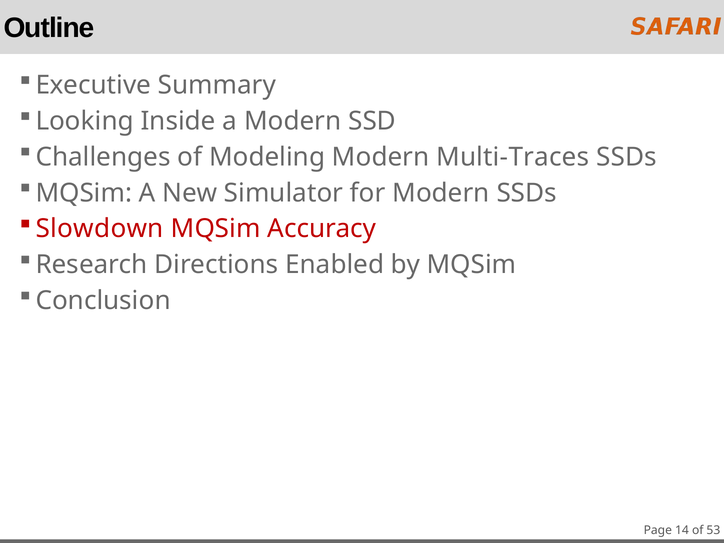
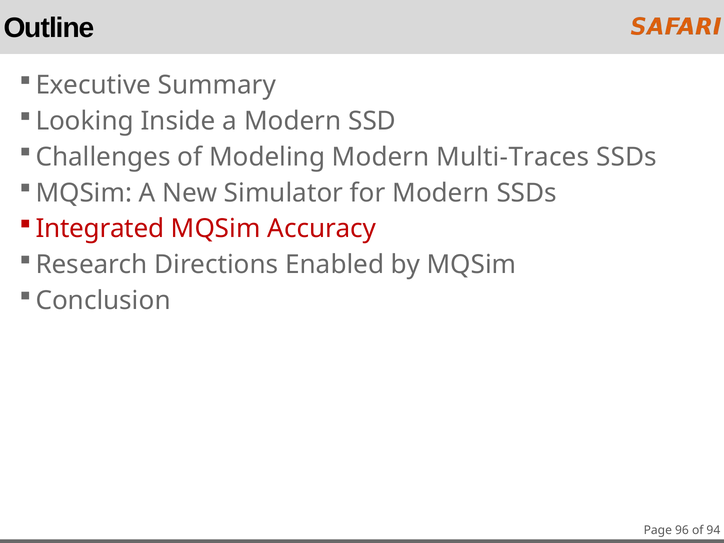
Slowdown: Slowdown -> Integrated
14: 14 -> 96
53: 53 -> 94
